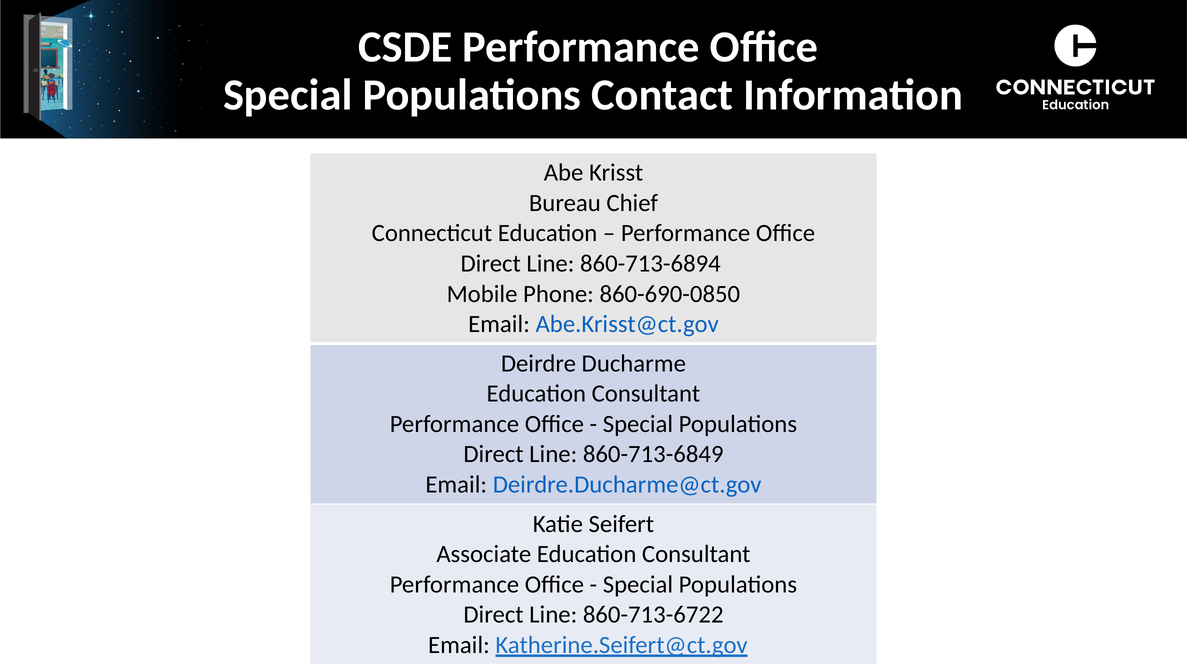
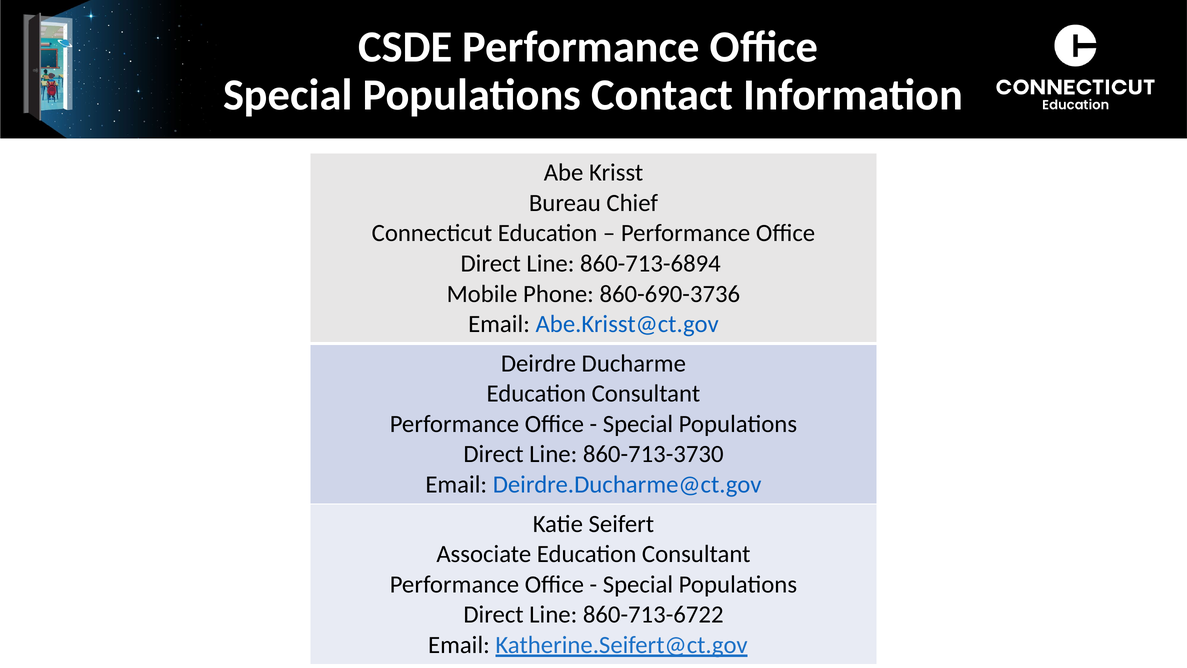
860-690-0850: 860-690-0850 -> 860-690-3736
860-713-6849: 860-713-6849 -> 860-713-3730
